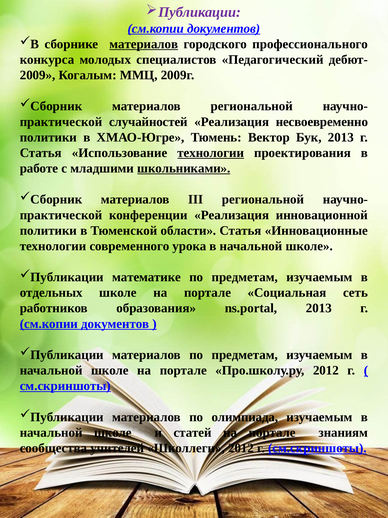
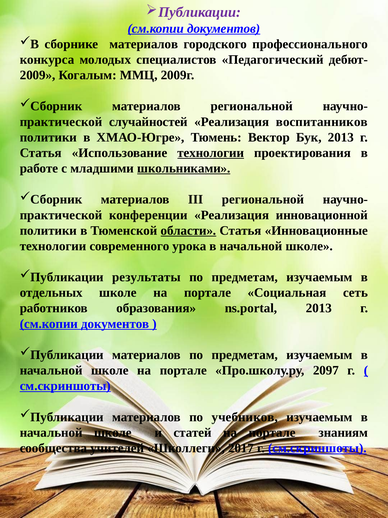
материалов at (144, 44) underline: present -> none
несвоевременно: несвоевременно -> воспитанников
области underline: none -> present
математике: математике -> результаты
Про.школу.ру 2012: 2012 -> 2097
олимпиада: олимпиада -> учебников
Школлеги 2012: 2012 -> 2017
